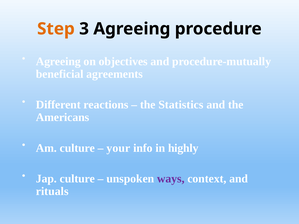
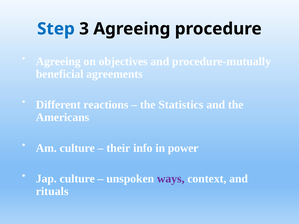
Step colour: orange -> blue
your: your -> their
highly: highly -> power
